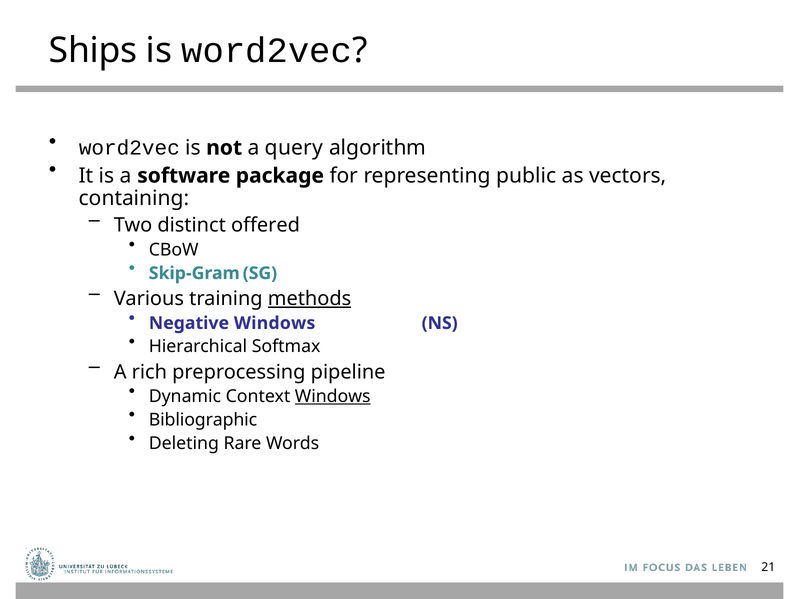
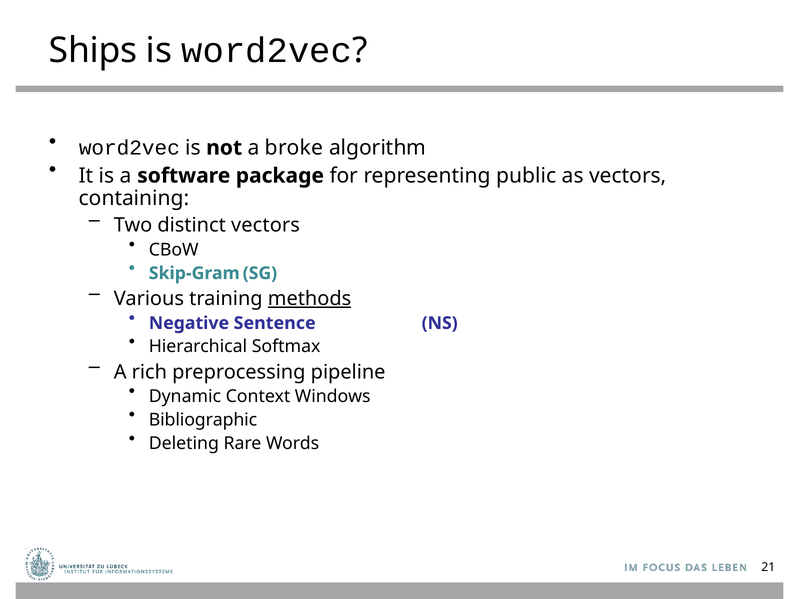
query: query -> broke
distinct offered: offered -> vectors
Negative Windows: Windows -> Sentence
Windows at (333, 397) underline: present -> none
